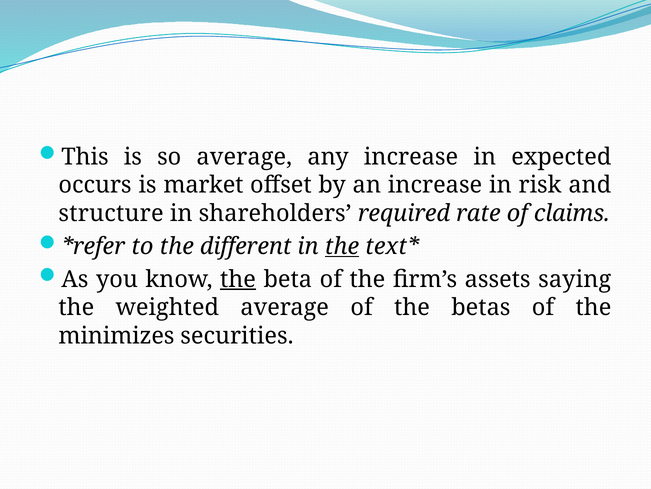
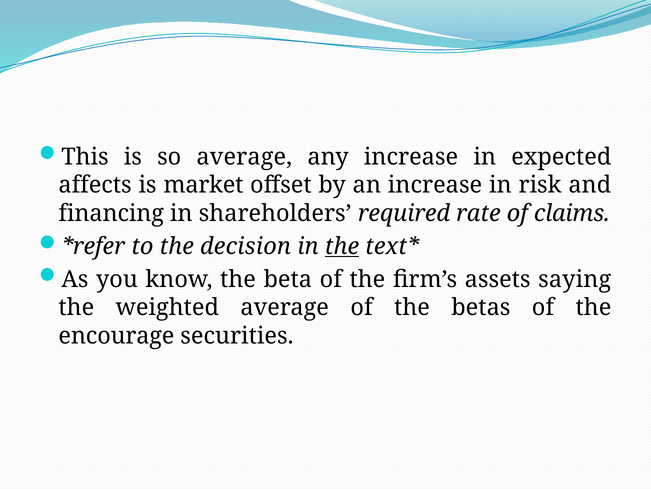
occurs: occurs -> affects
structure: structure -> financing
different: different -> decision
the at (238, 279) underline: present -> none
minimizes: minimizes -> encourage
